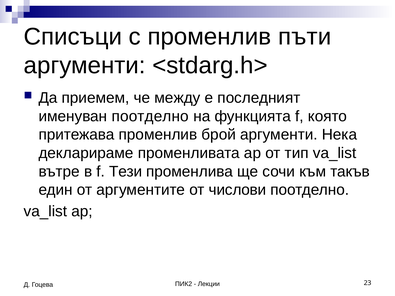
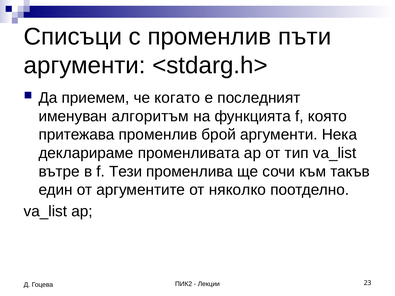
между: между -> когато
именуван поотделно: поотделно -> алгоритъм
числови: числови -> няколко
